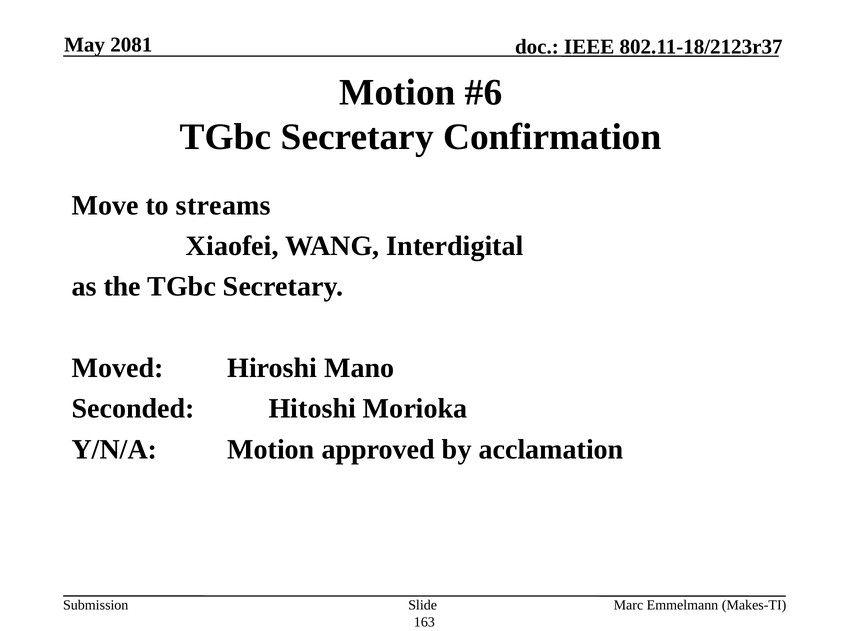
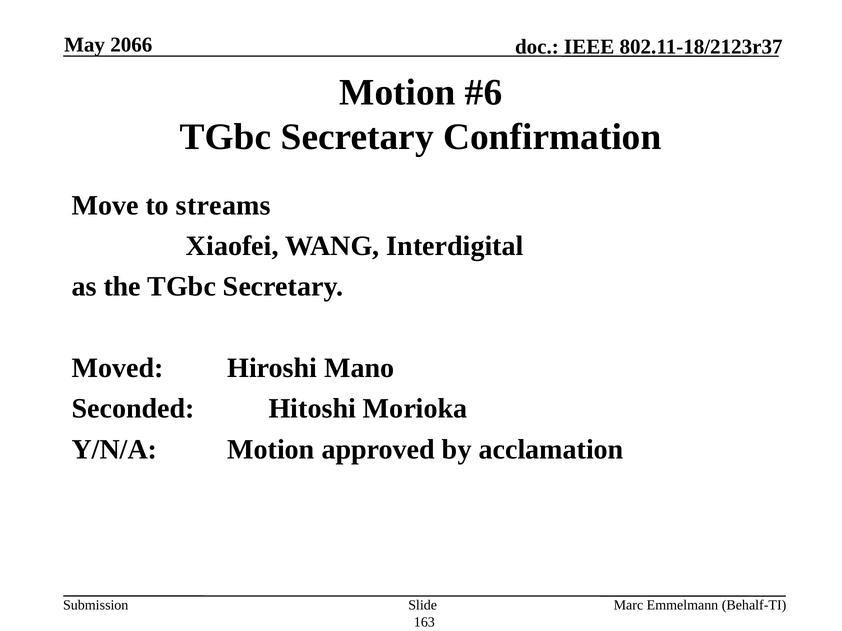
2081: 2081 -> 2066
Makes-TI: Makes-TI -> Behalf-TI
